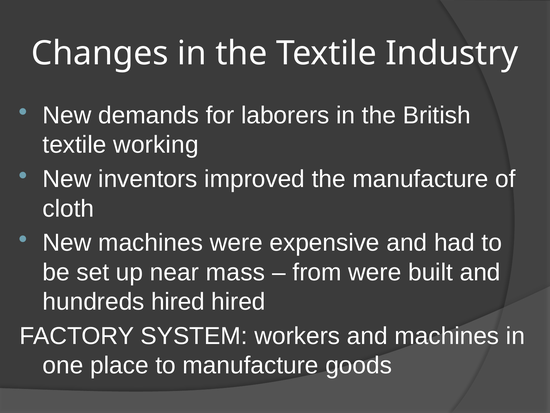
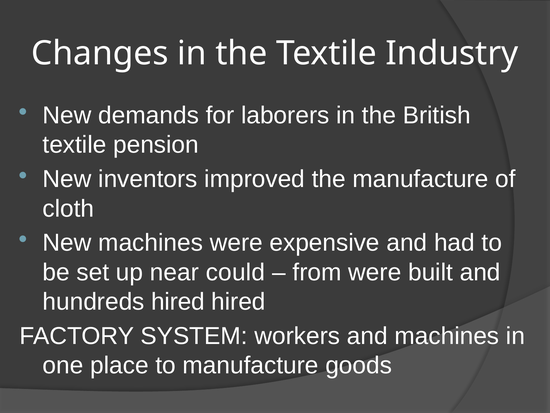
working: working -> pension
mass: mass -> could
